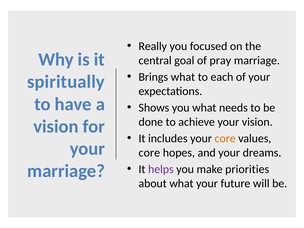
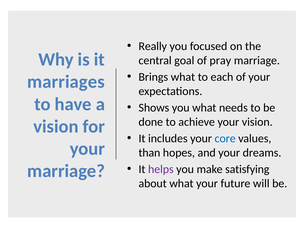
spiritually: spiritually -> marriages
core at (225, 138) colour: orange -> blue
core at (149, 153): core -> than
priorities: priorities -> satisfying
